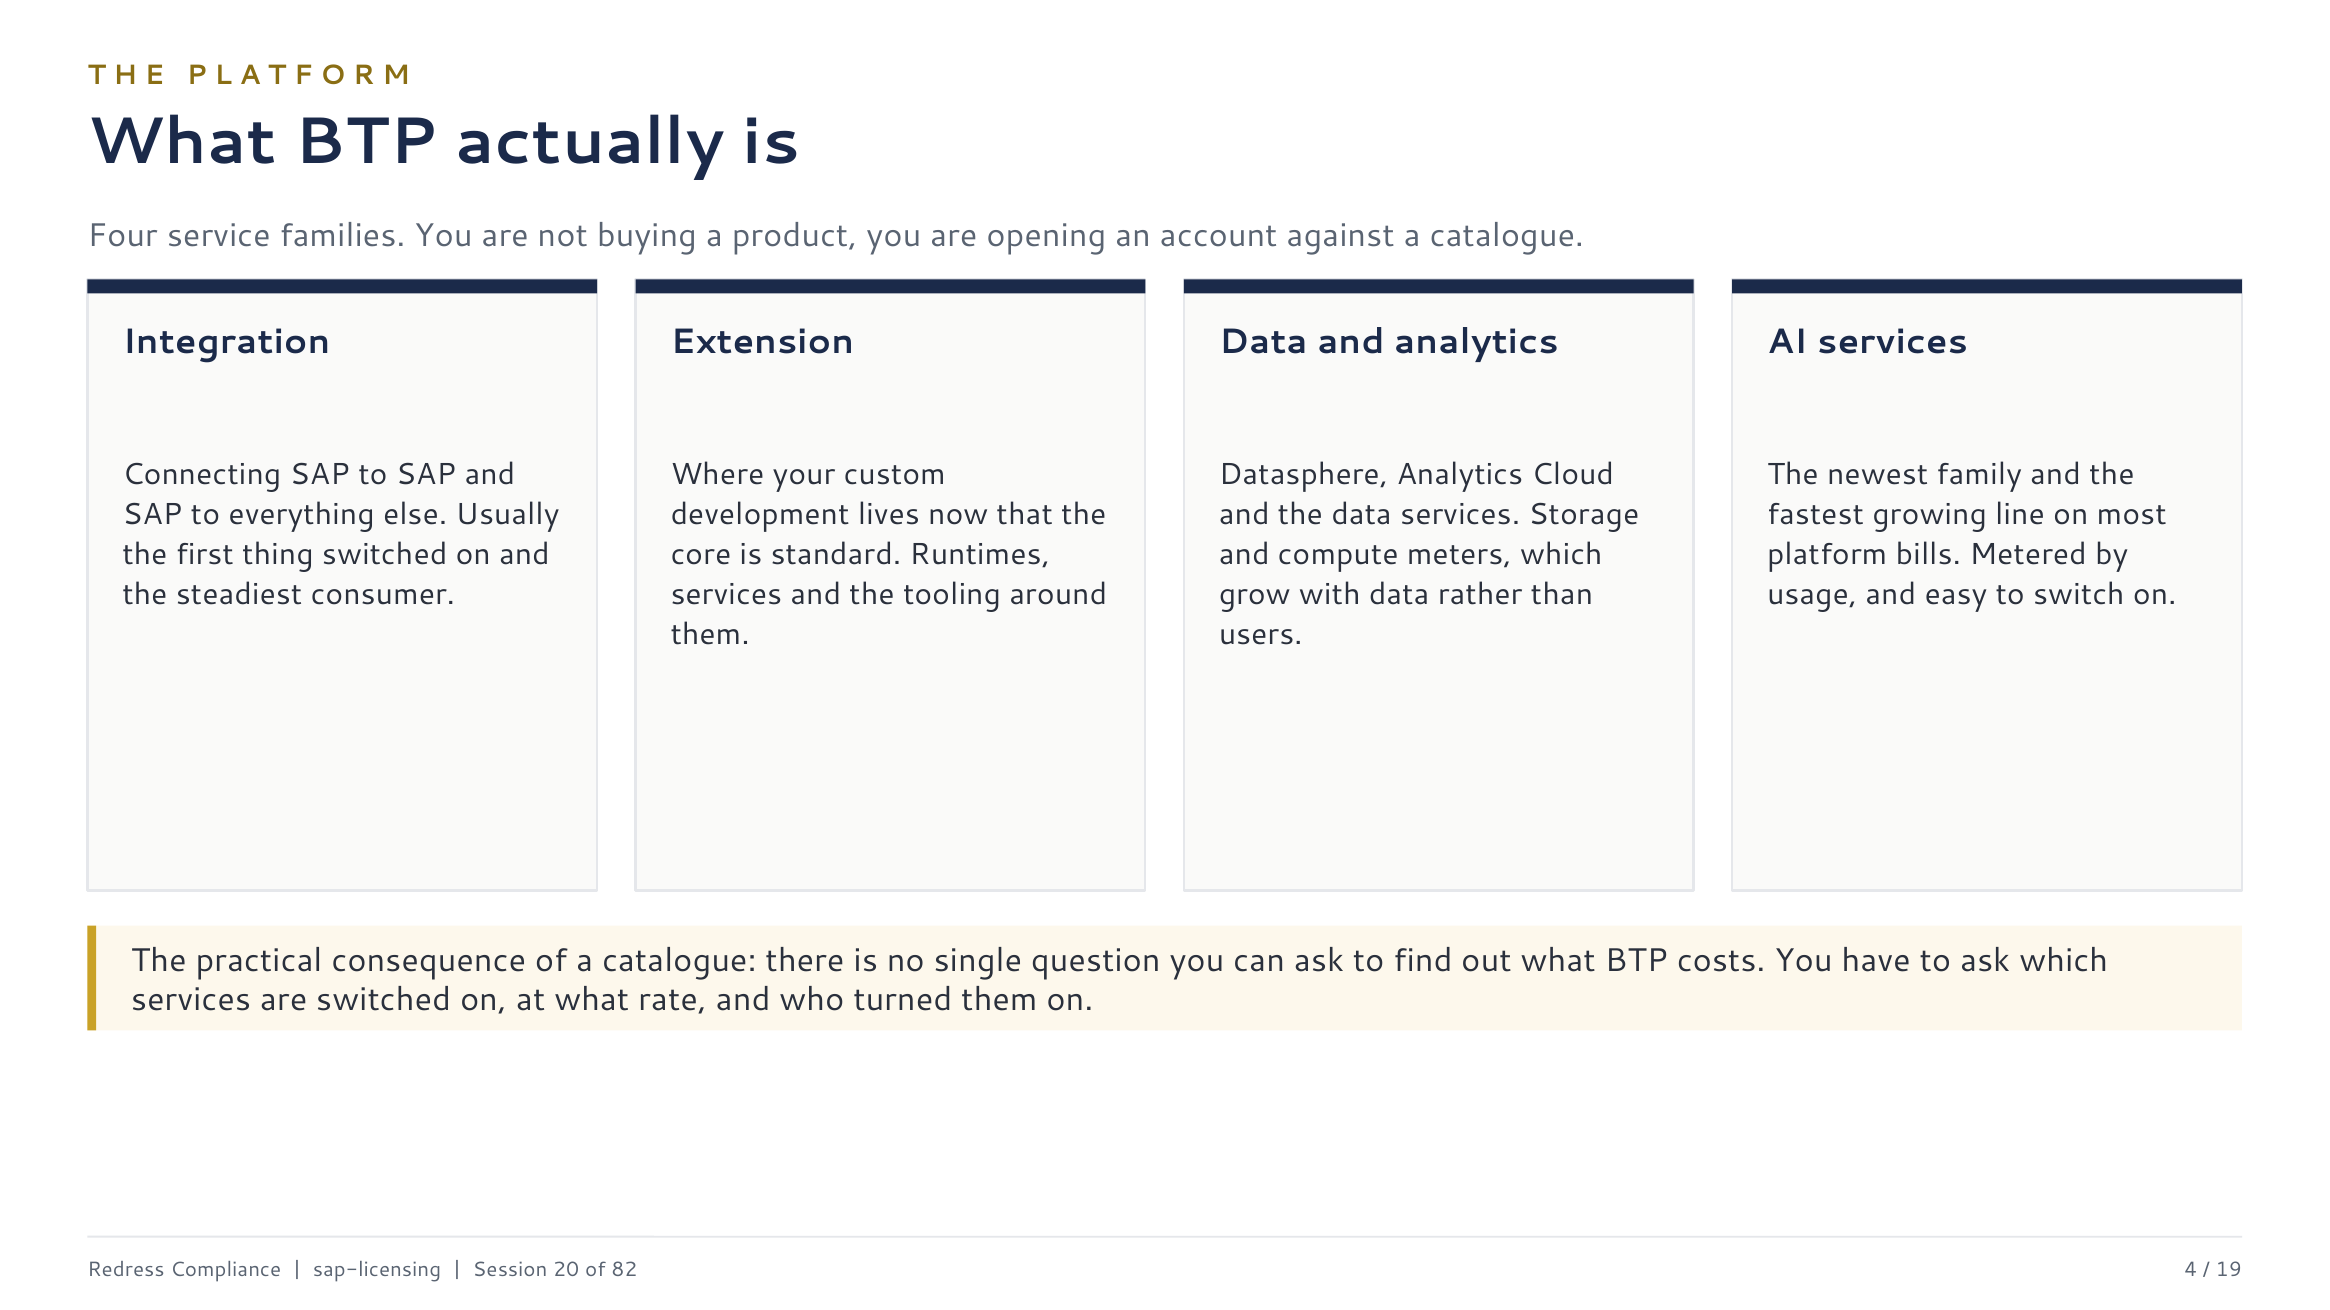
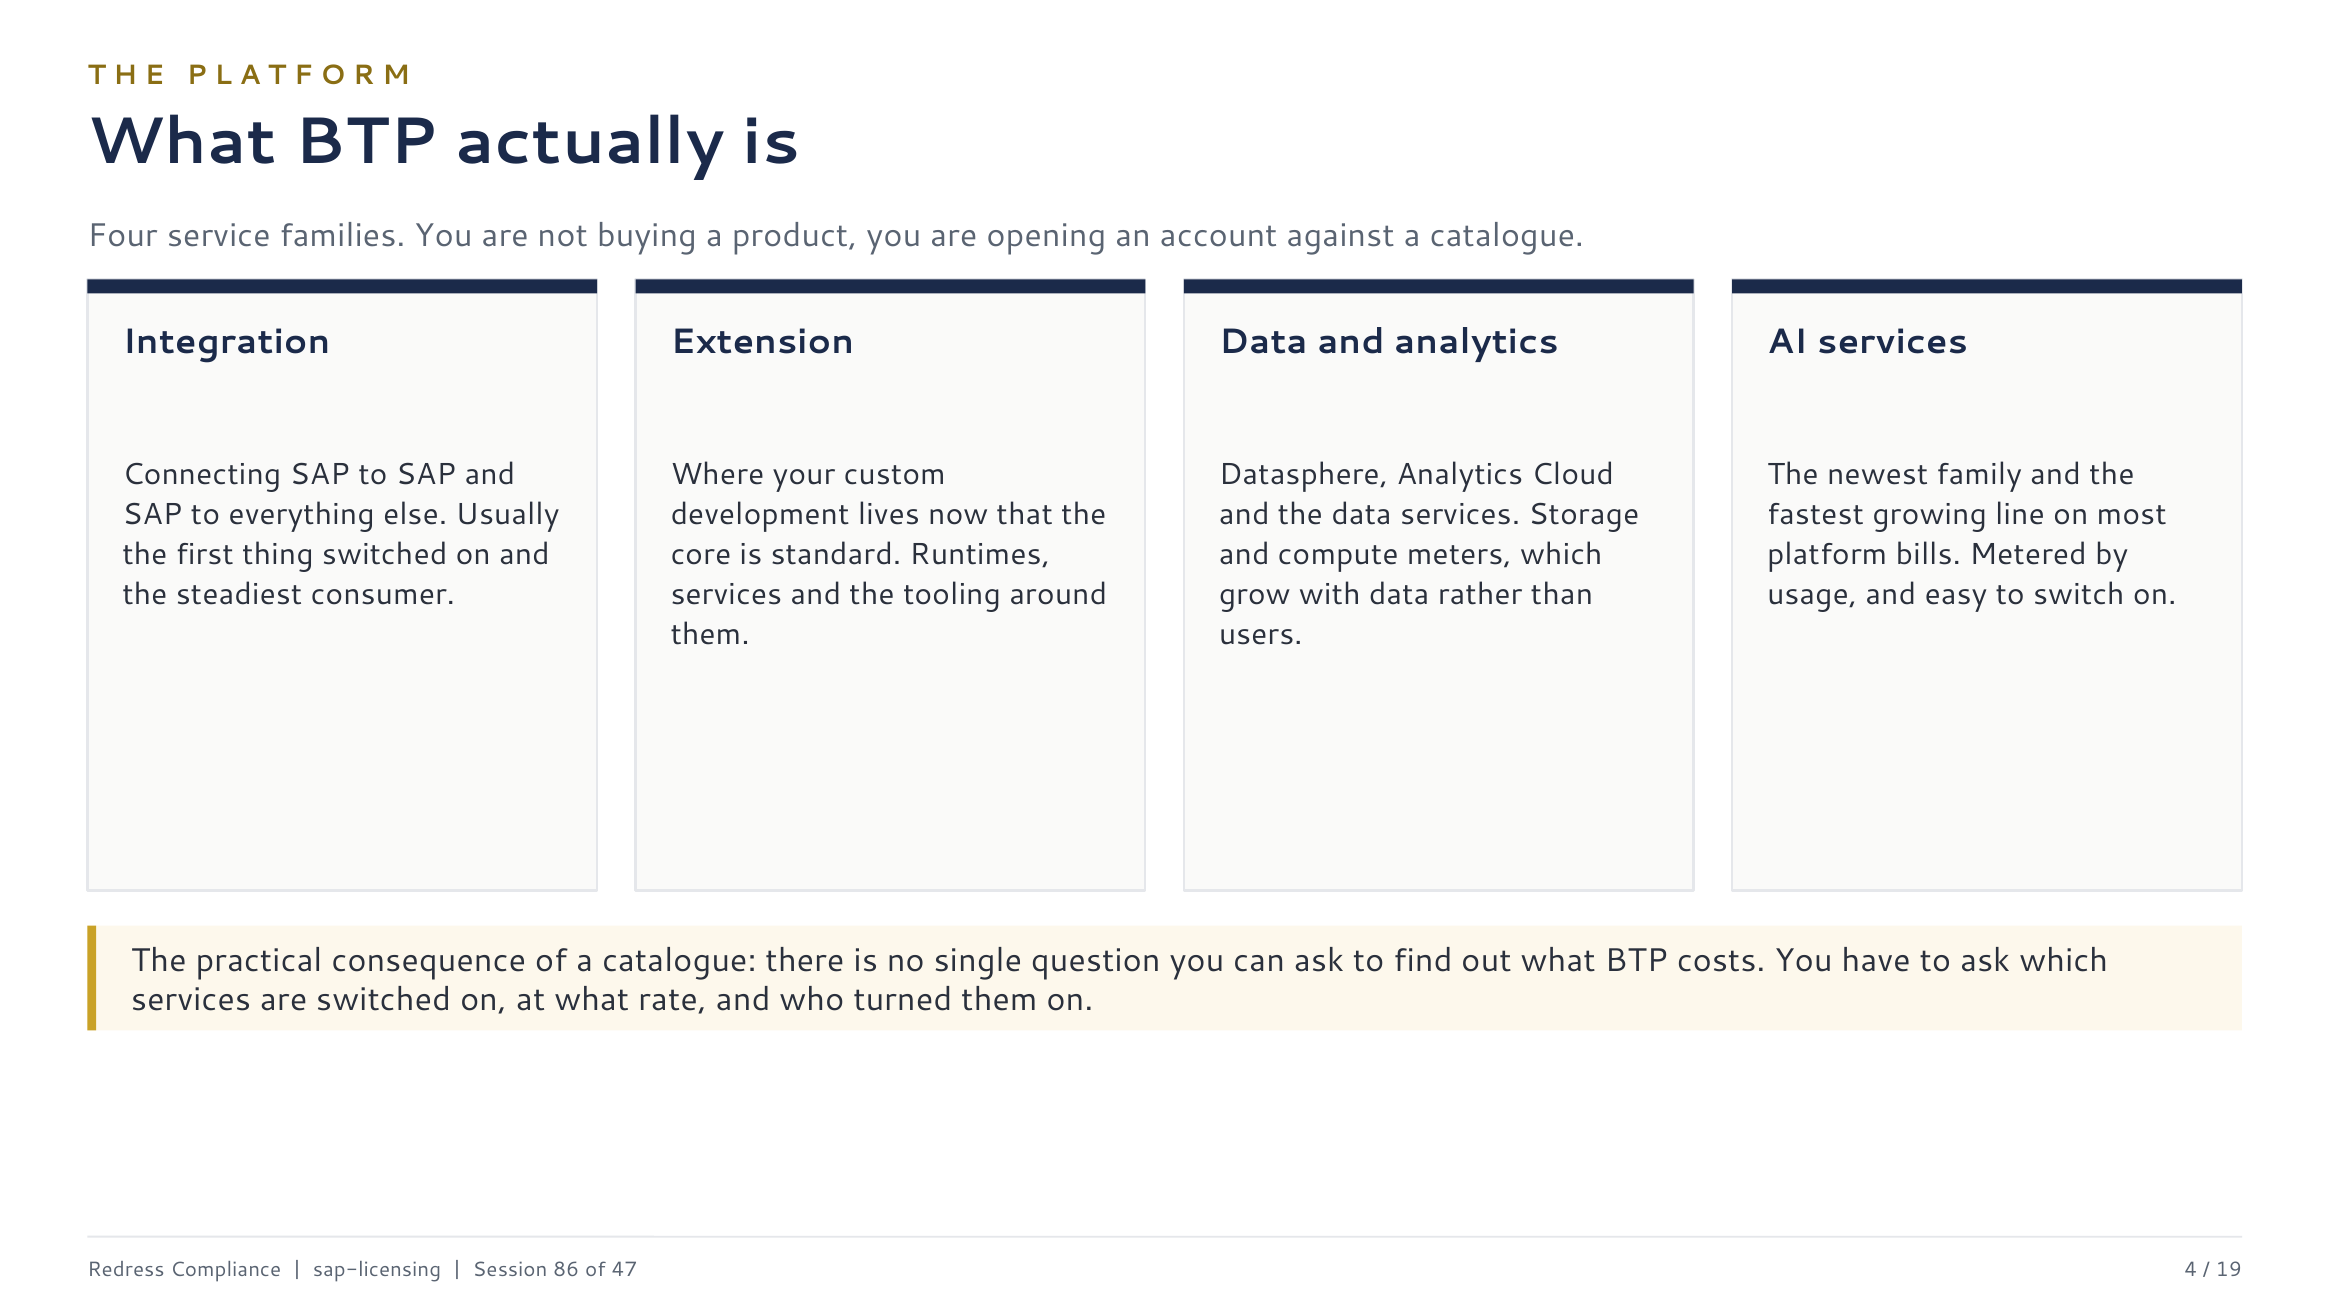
20: 20 -> 86
82: 82 -> 47
